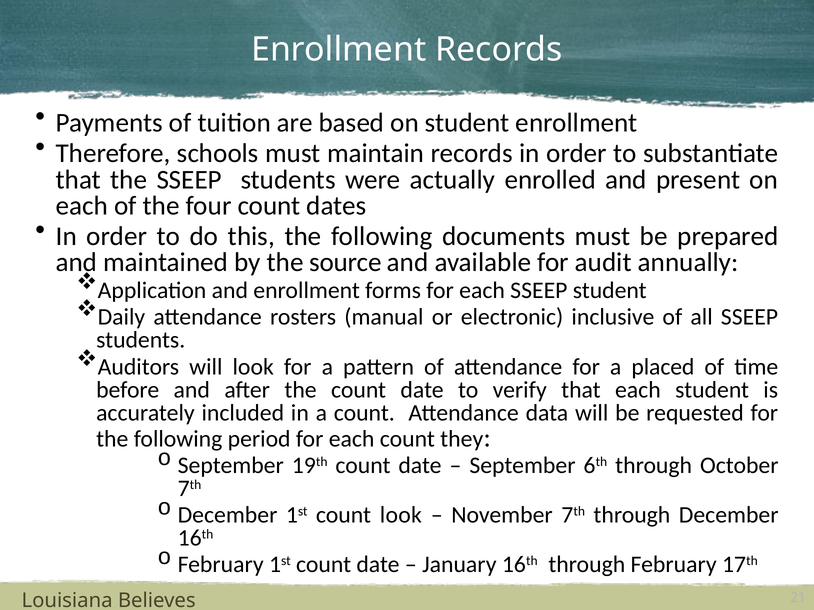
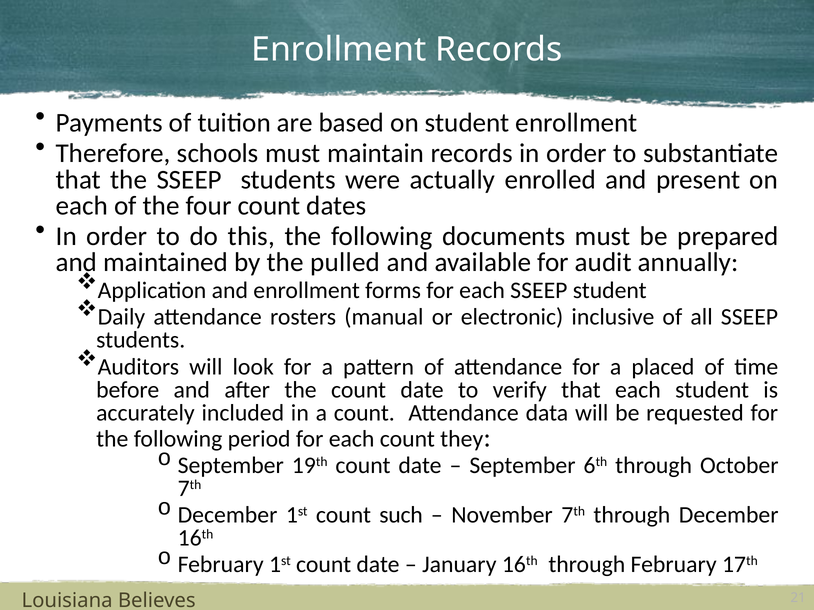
source: source -> pulled
count look: look -> such
